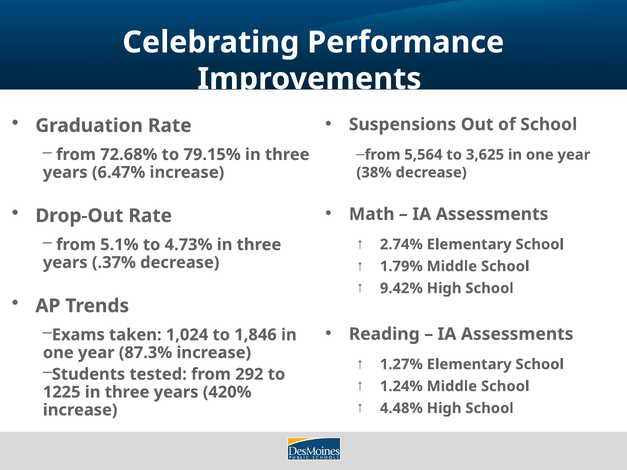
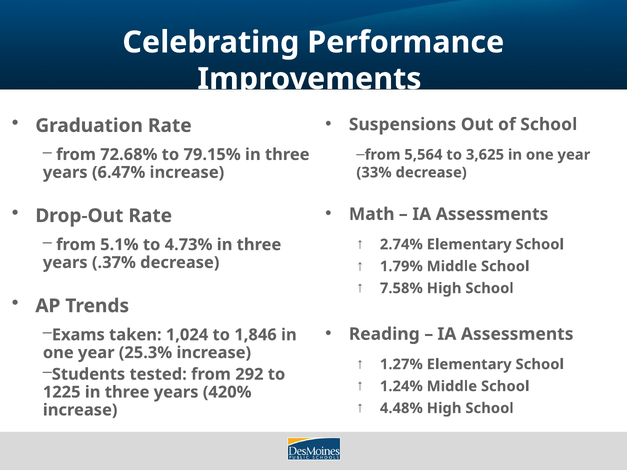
38%: 38% -> 33%
9.42%: 9.42% -> 7.58%
87.3%: 87.3% -> 25.3%
